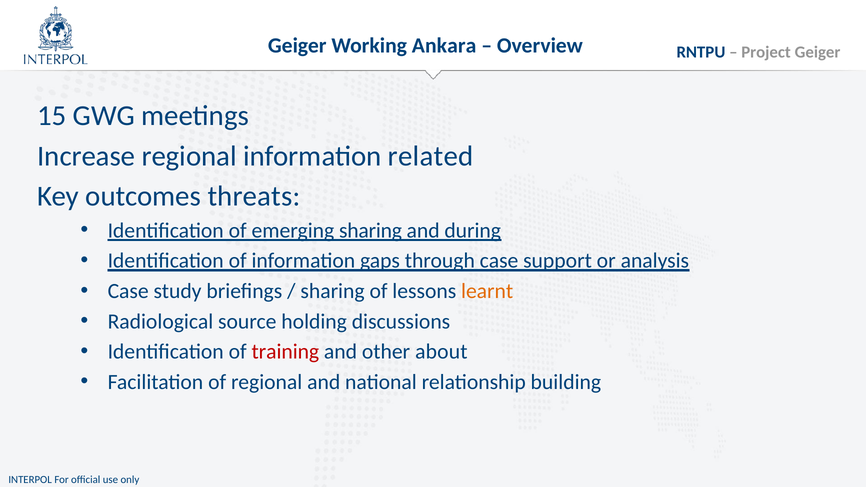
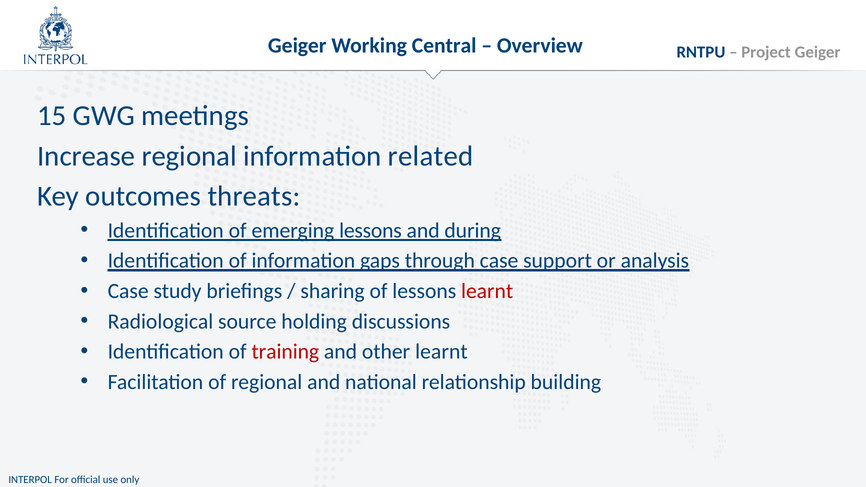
Ankara: Ankara -> Central
emerging sharing: sharing -> lessons
learnt at (487, 291) colour: orange -> red
other about: about -> learnt
